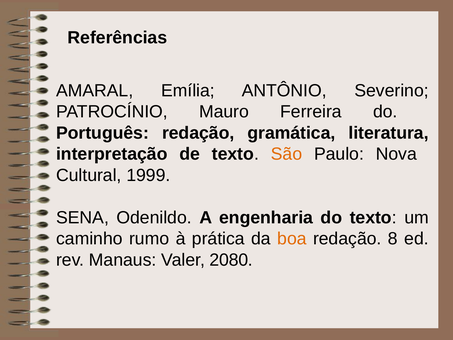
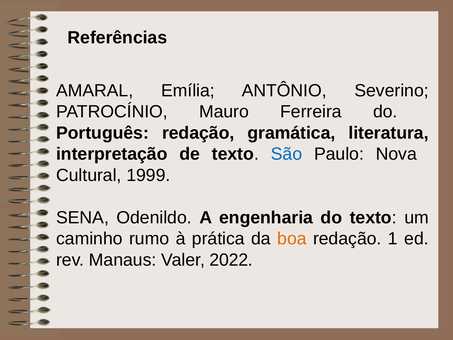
São colour: orange -> blue
8: 8 -> 1
2080: 2080 -> 2022
